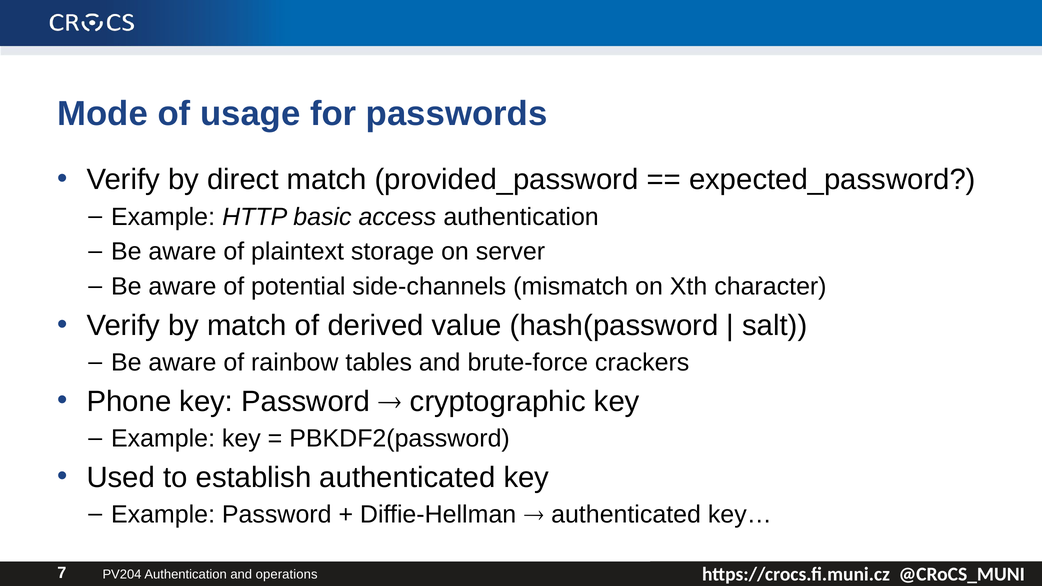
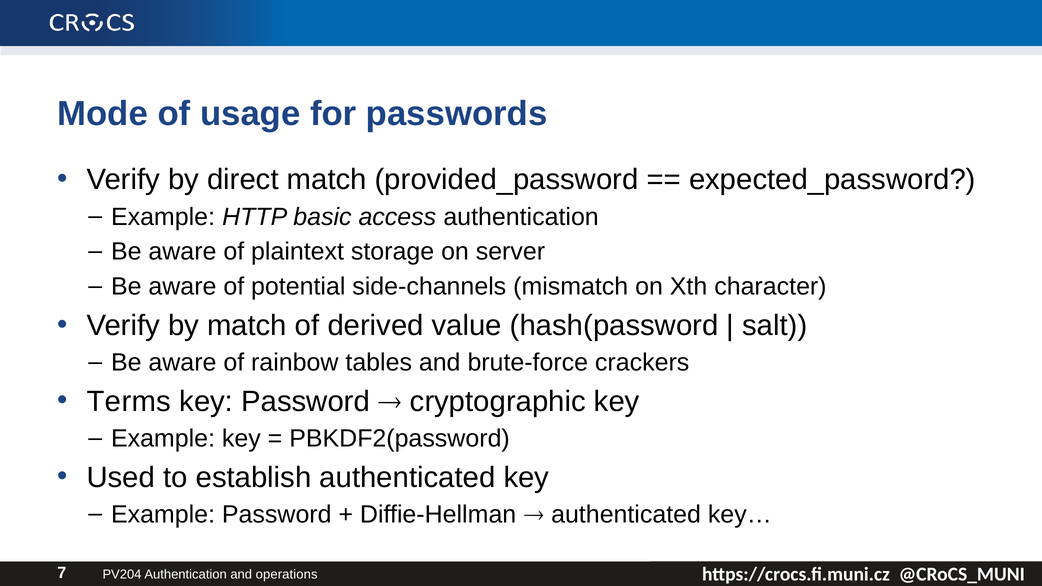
Phone: Phone -> Terms
